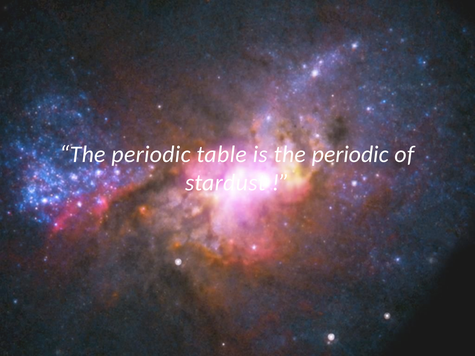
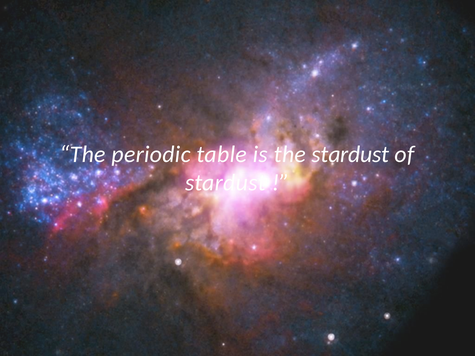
is the periodic: periodic -> stardust
